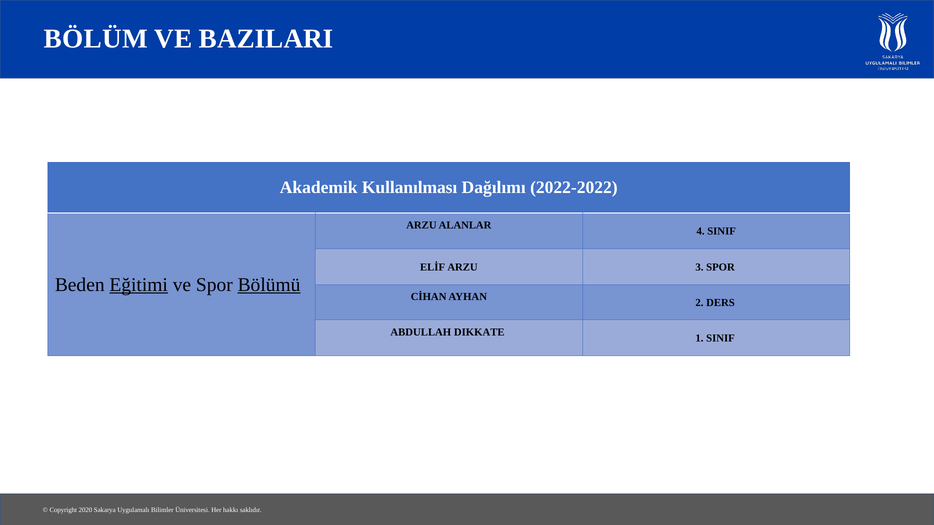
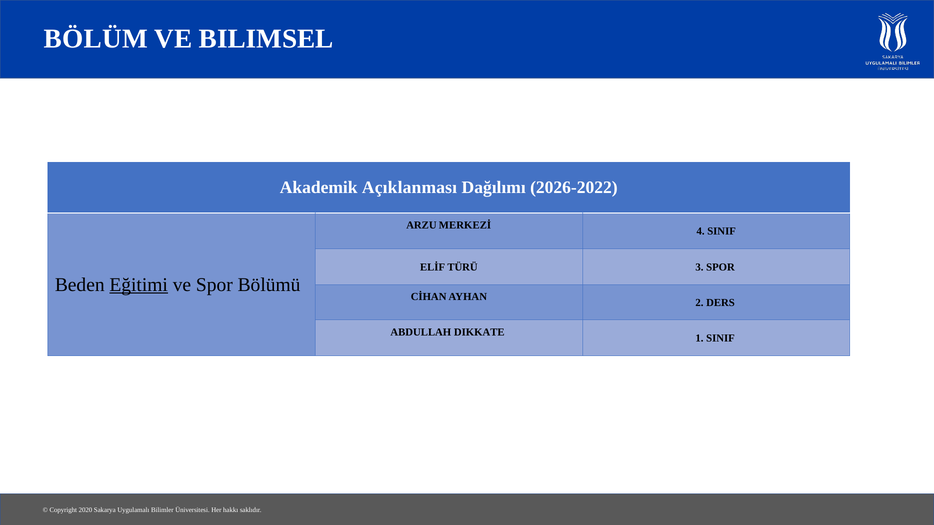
BAZILARI: BAZILARI -> BILIMSEL
Kullanılması: Kullanılması -> Açıklanması
2022-2022: 2022-2022 -> 2026-2022
ALANLAR: ALANLAR -> MERKEZİ
ELİF ARZU: ARZU -> TÜRÜ
Bölümü underline: present -> none
